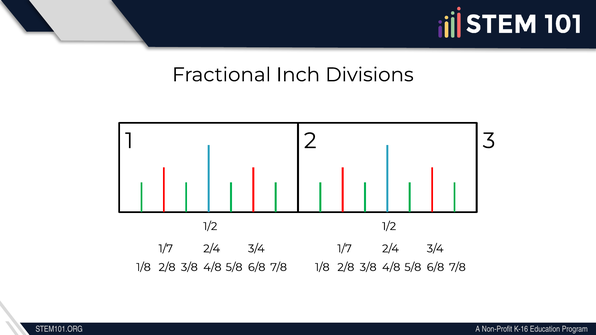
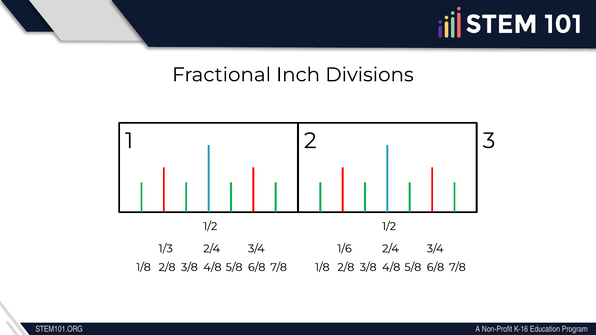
1/7 at (166, 249): 1/7 -> 1/3
3/4 1/7: 1/7 -> 1/6
